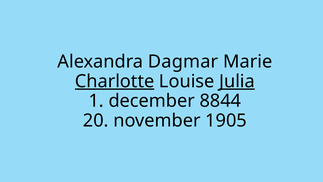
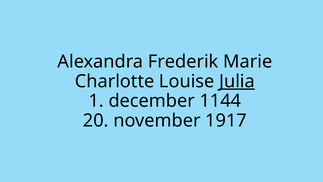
Dagmar: Dagmar -> Frederik
Charlotte underline: present -> none
8844: 8844 -> 1144
1905: 1905 -> 1917
